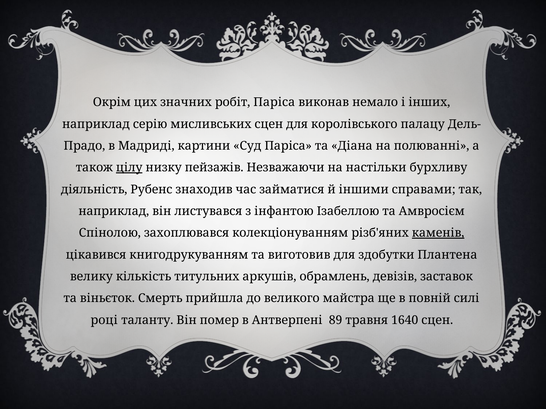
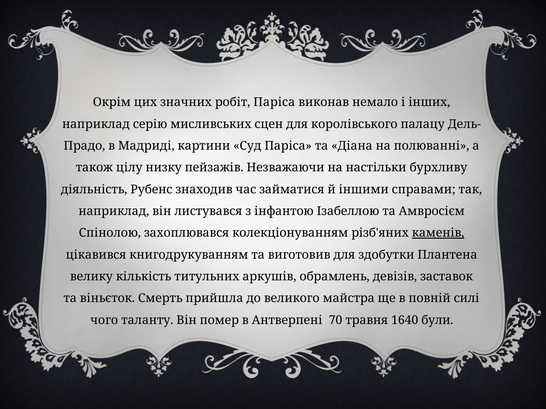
цілу underline: present -> none
році: році -> чого
89: 89 -> 70
1640 сцен: сцен -> були
